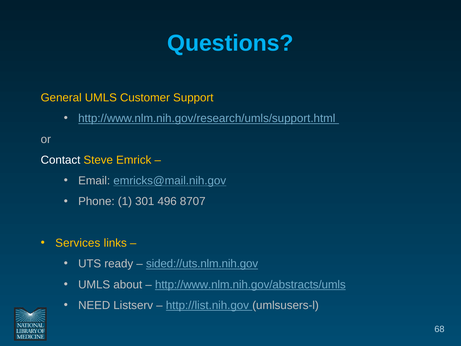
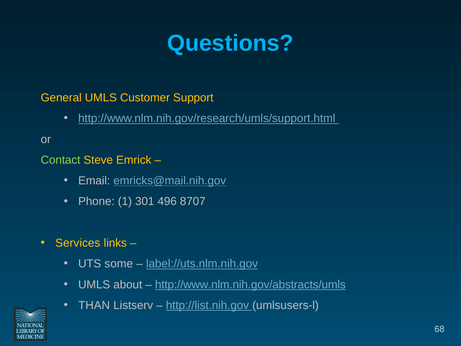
Contact colour: white -> light green
ready: ready -> some
sided://uts.nlm.nih.gov: sided://uts.nlm.nih.gov -> label://uts.nlm.nih.gov
NEED: NEED -> THAN
